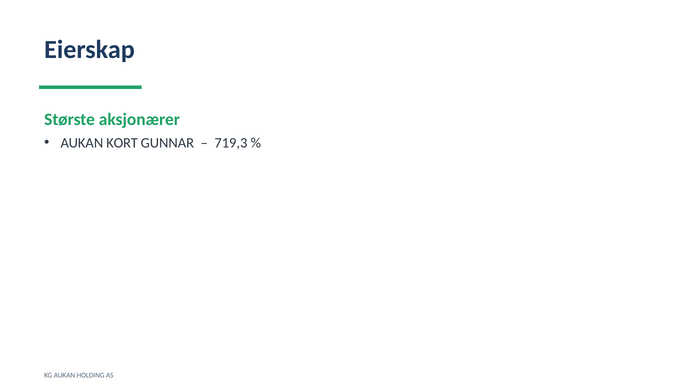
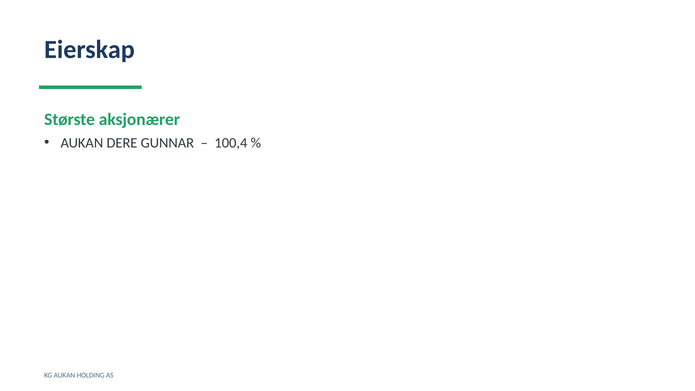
KORT: KORT -> DERE
719,3: 719,3 -> 100,4
